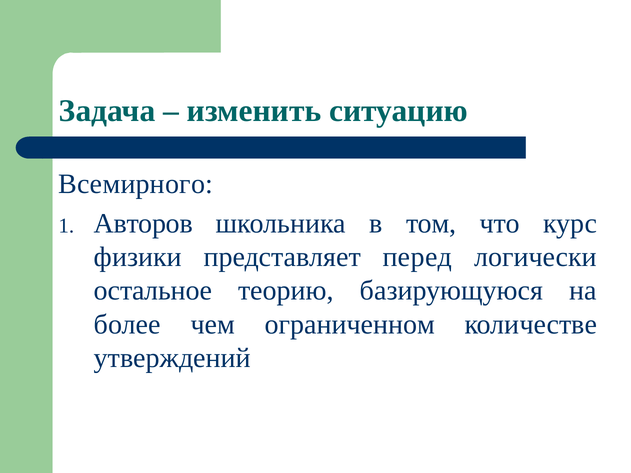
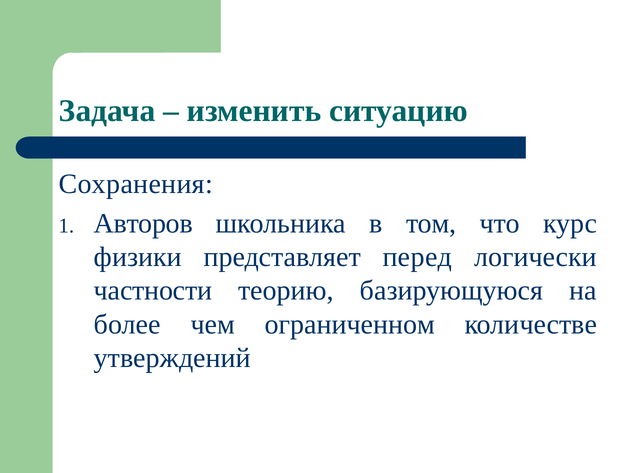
Всемирного: Всемирного -> Сохранения
остальное: остальное -> частности
